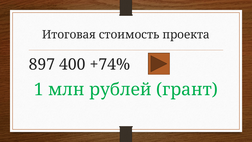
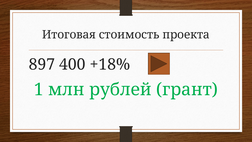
+74%: +74% -> +18%
